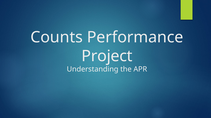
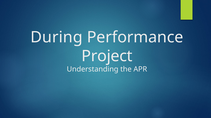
Counts: Counts -> During
